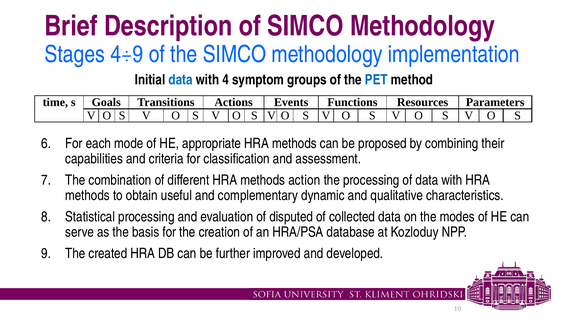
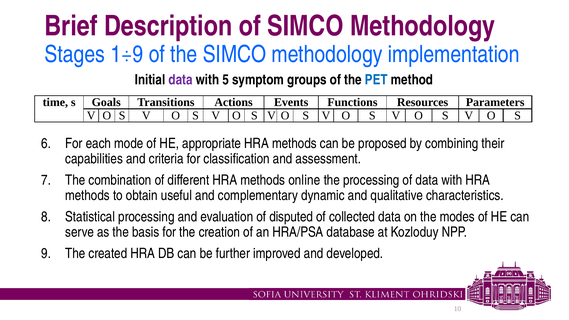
4÷9: 4÷9 -> 1÷9
data at (181, 80) colour: blue -> purple
4: 4 -> 5
action: action -> online
